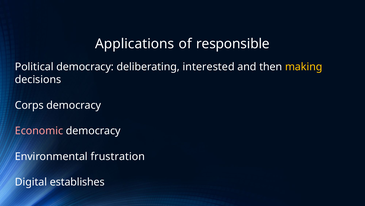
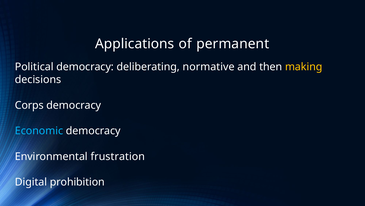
responsible: responsible -> permanent
interested: interested -> normative
Economic colour: pink -> light blue
establishes: establishes -> prohibition
